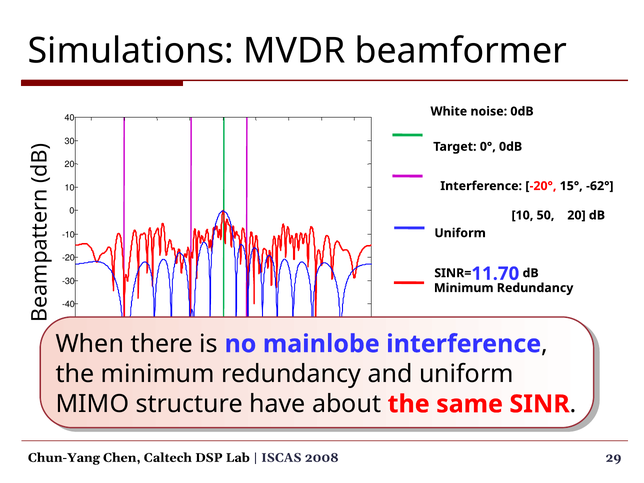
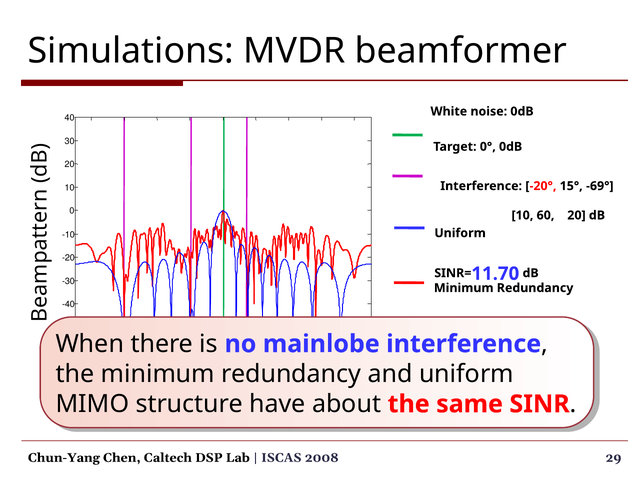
-62°: -62° -> -69°
10 50: 50 -> 60
